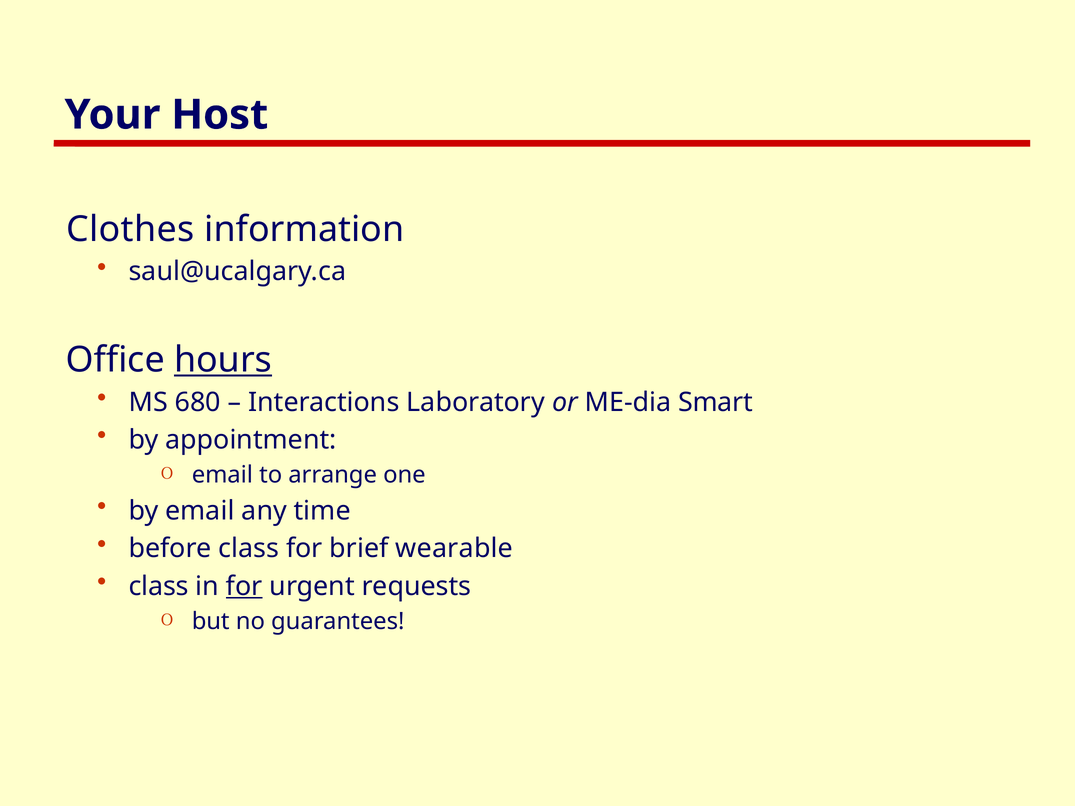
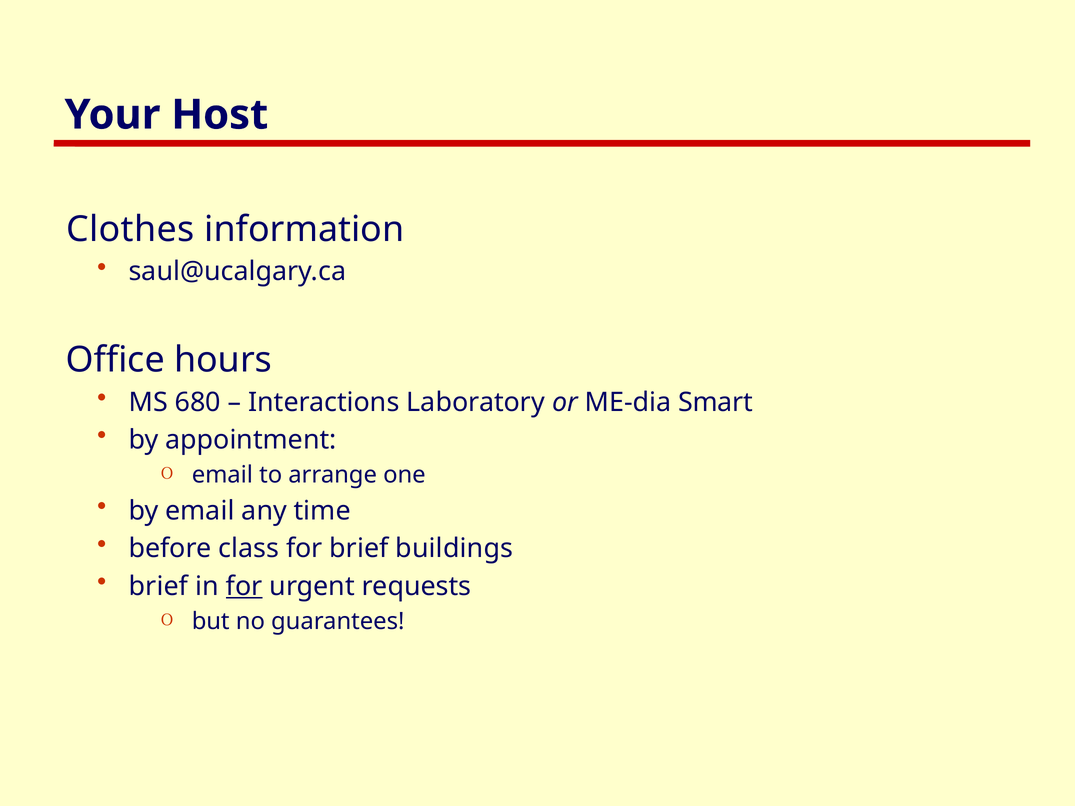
hours underline: present -> none
wearable: wearable -> buildings
class at (159, 586): class -> brief
